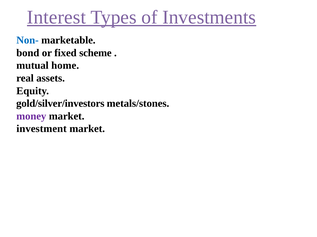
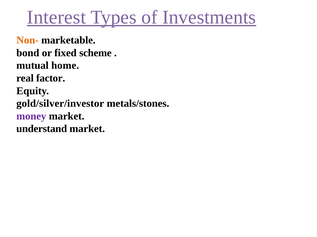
Non- colour: blue -> orange
assets: assets -> factor
gold/silver/investors: gold/silver/investors -> gold/silver/investor
investment: investment -> understand
